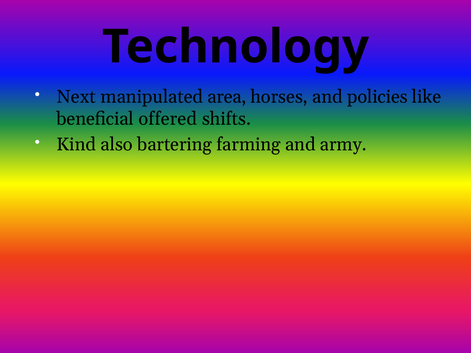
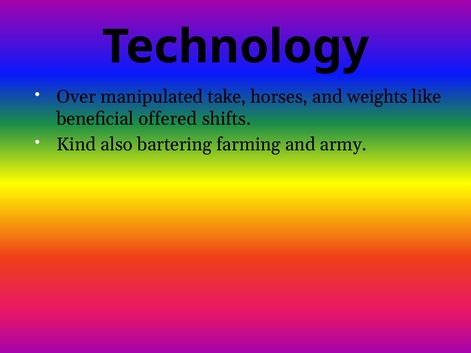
Next: Next -> Over
area: area -> take
policies: policies -> weights
